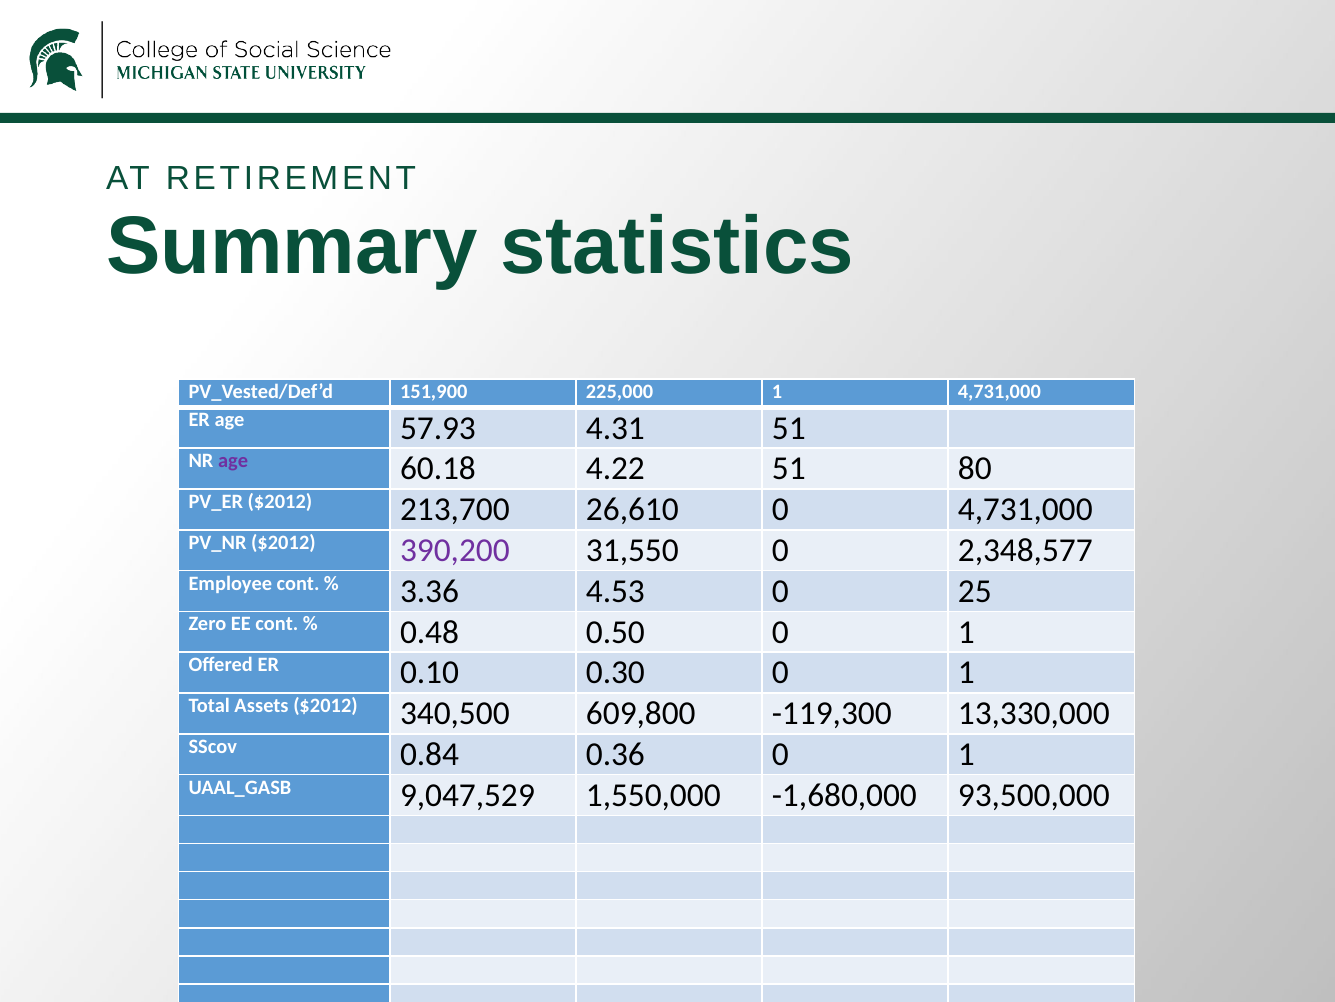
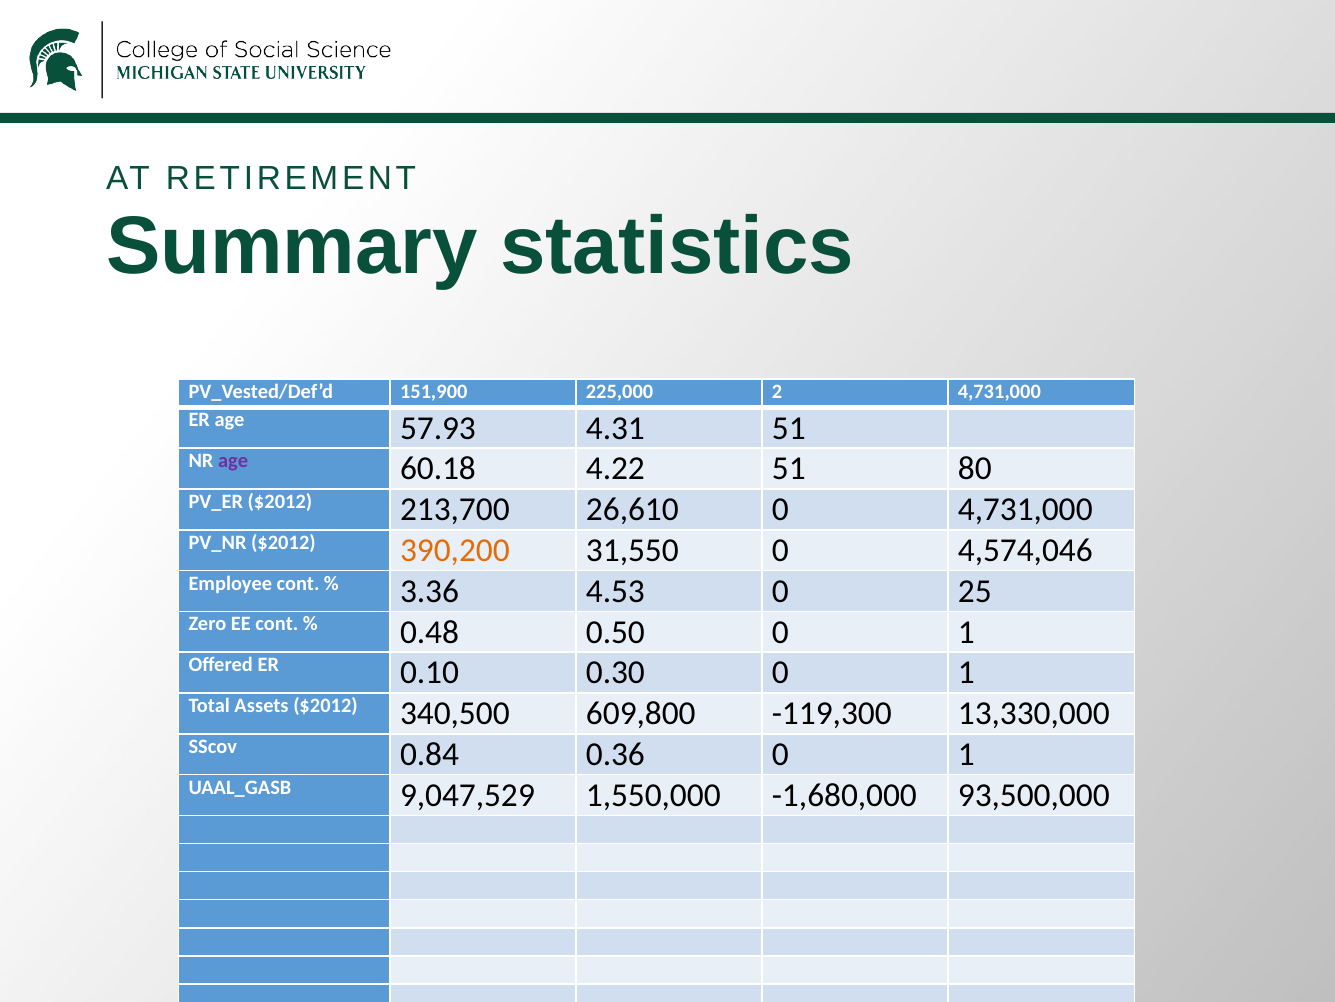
225,000 1: 1 -> 2
390,200 colour: purple -> orange
2,348,577: 2,348,577 -> 4,574,046
